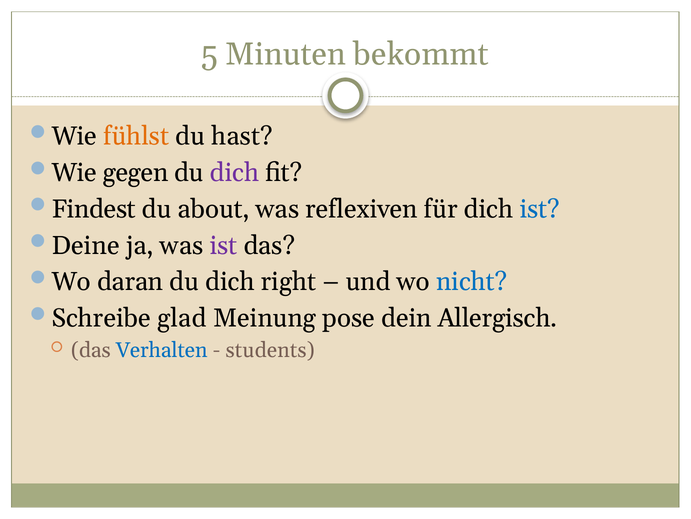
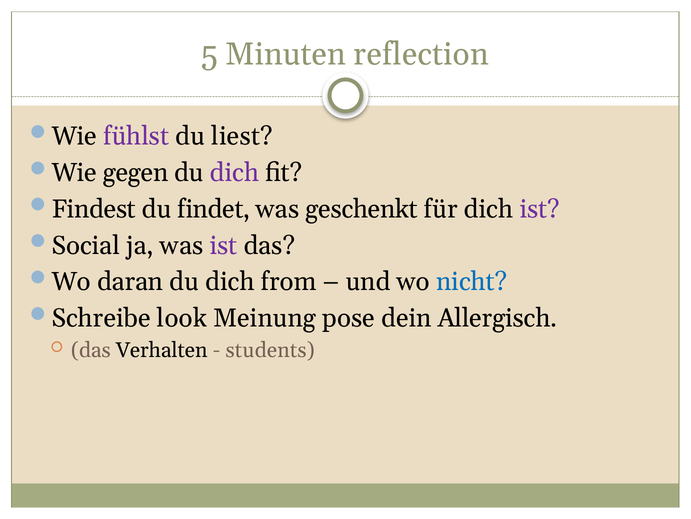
bekommt: bekommt -> reflection
fühlst colour: orange -> purple
hast: hast -> liest
about: about -> findet
reflexiven: reflexiven -> geschenkt
ist at (540, 209) colour: blue -> purple
Deine: Deine -> Social
right: right -> from
glad: glad -> look
Verhalten colour: blue -> black
